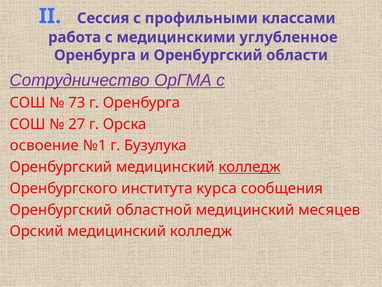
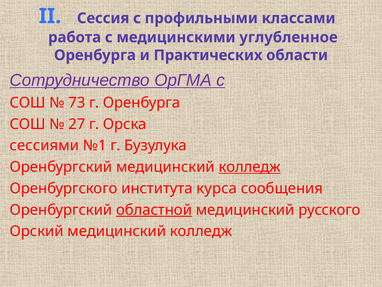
и Оренбургский: Оренбургский -> Практических
освоение: освоение -> сессиями
областной underline: none -> present
месяцев: месяцев -> русского
